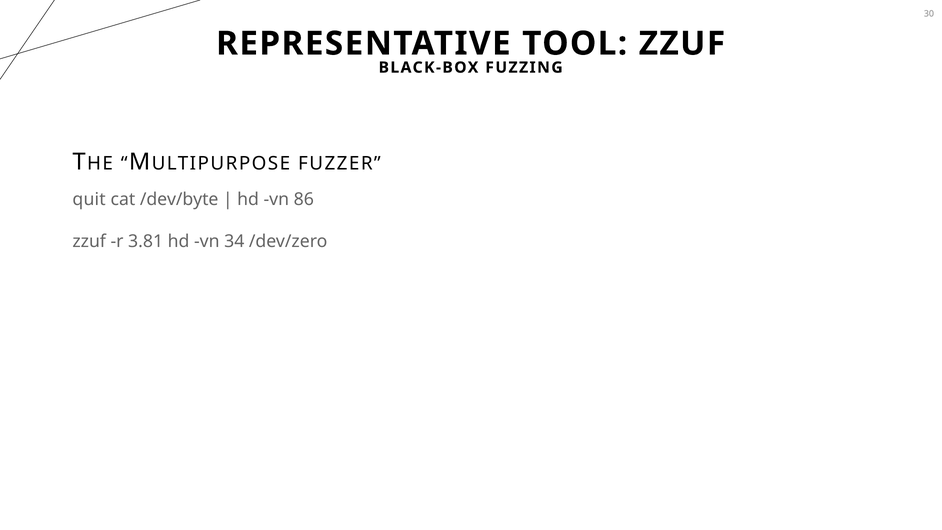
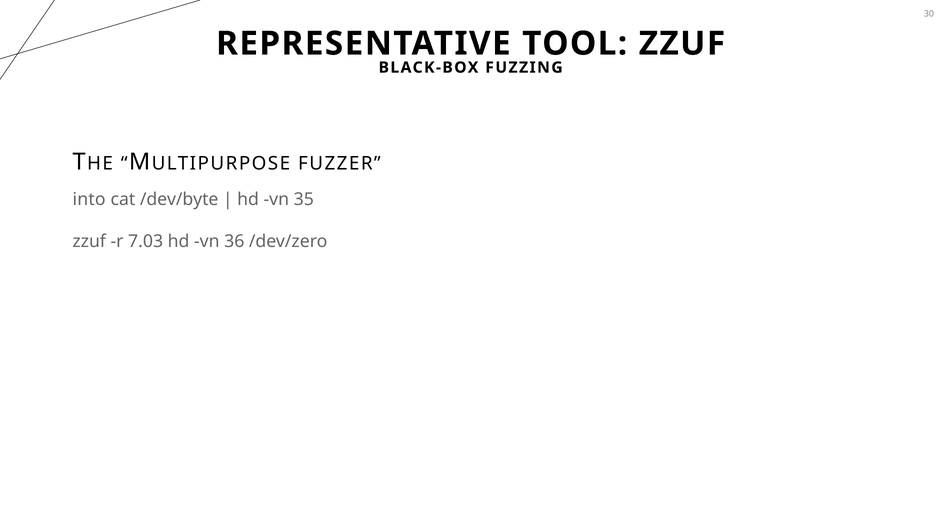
quit: quit -> into
86: 86 -> 35
3.81: 3.81 -> 7.03
34: 34 -> 36
